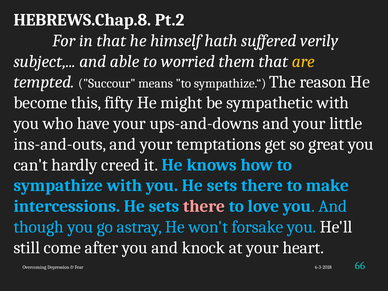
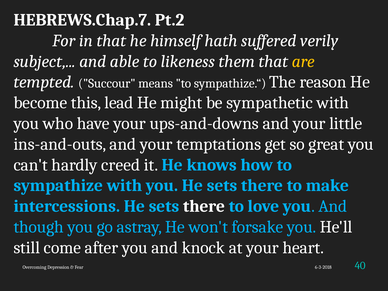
HEBREWS.Chap.8: HEBREWS.Chap.8 -> HEBREWS.Chap.7
worried: worried -> likeness
fifty: fifty -> lead
there at (204, 206) colour: pink -> white
66: 66 -> 40
